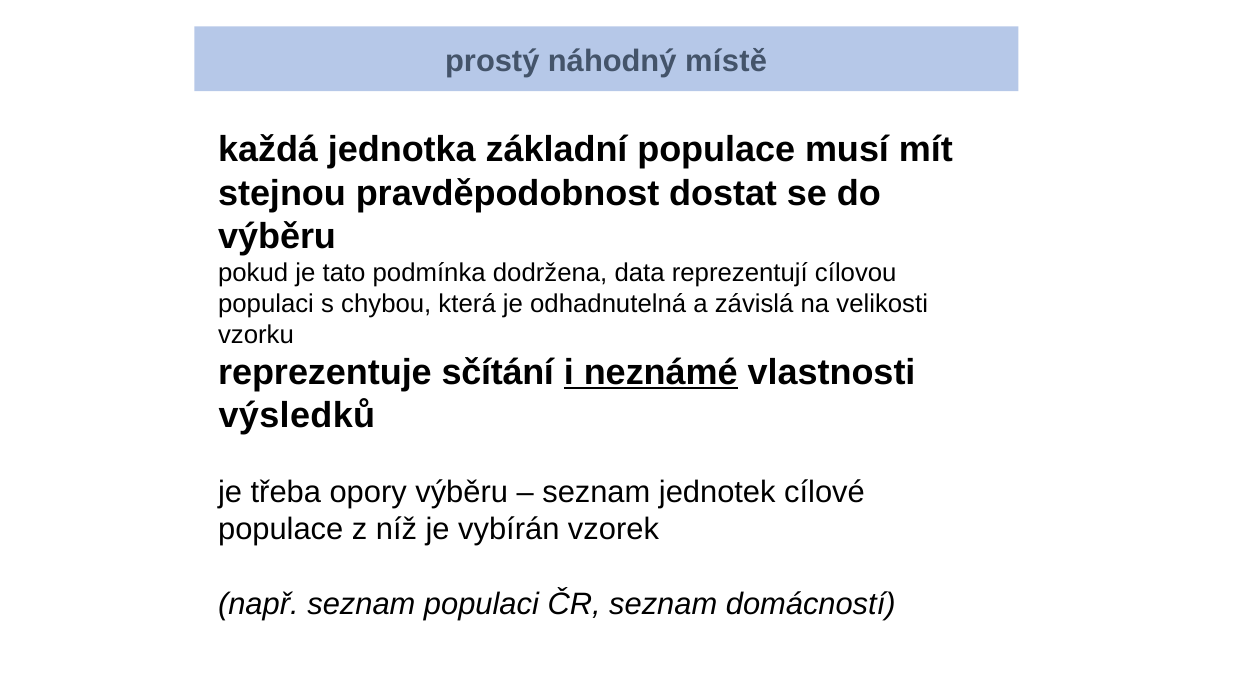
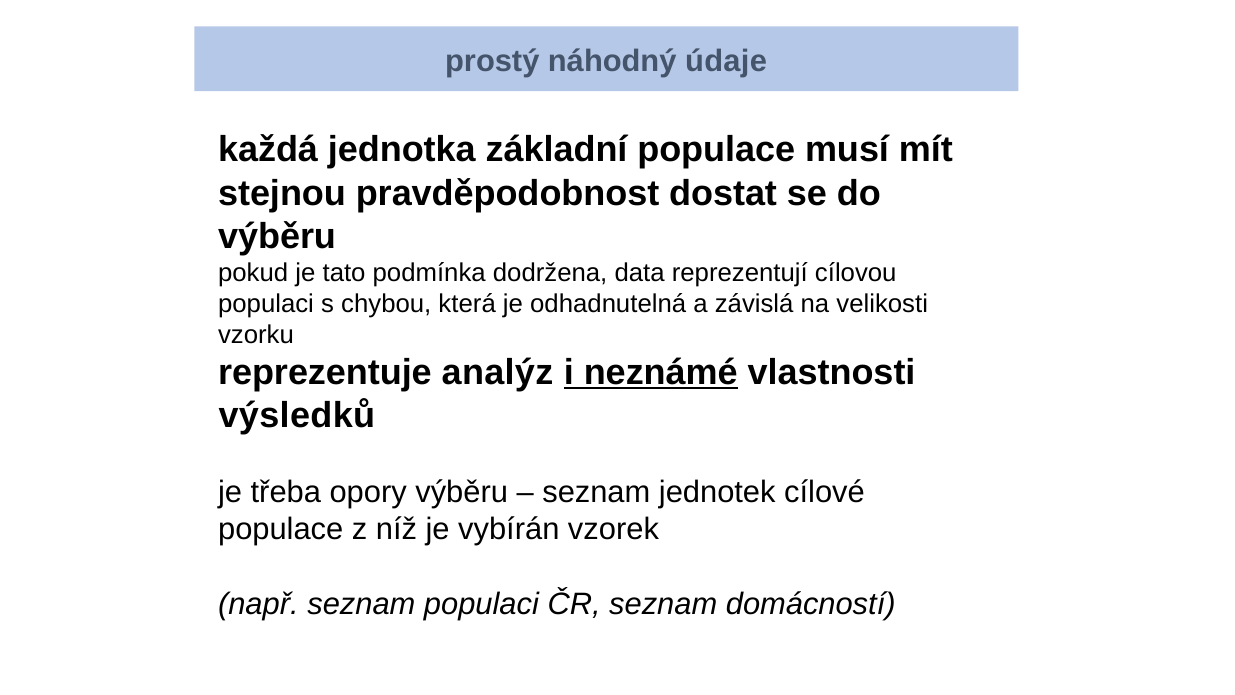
místě: místě -> údaje
sčítání: sčítání -> analýz
